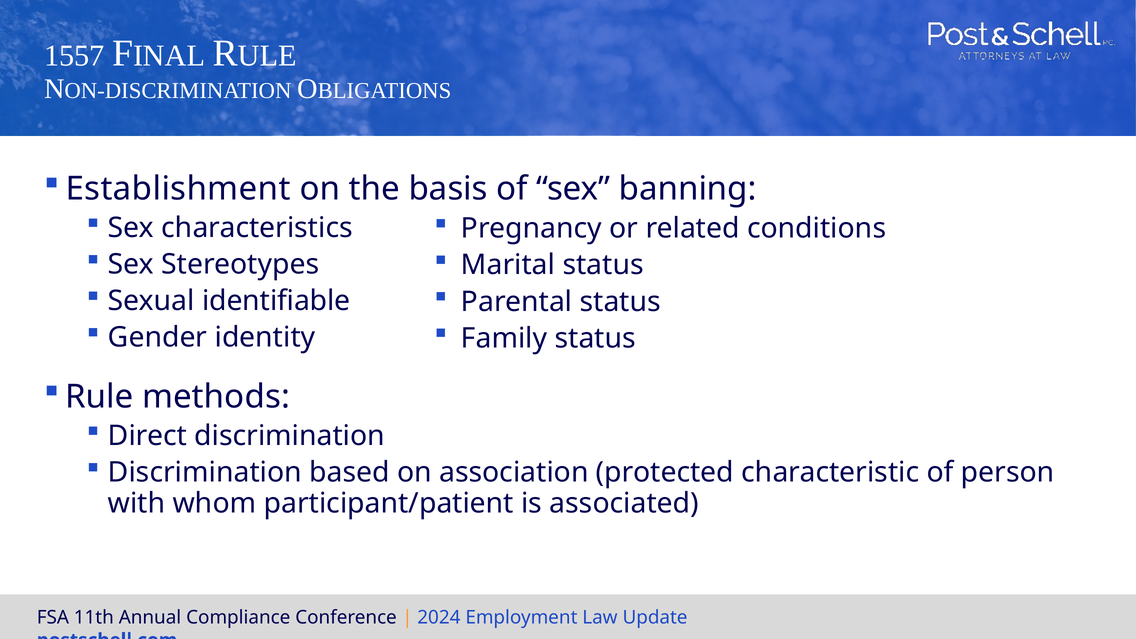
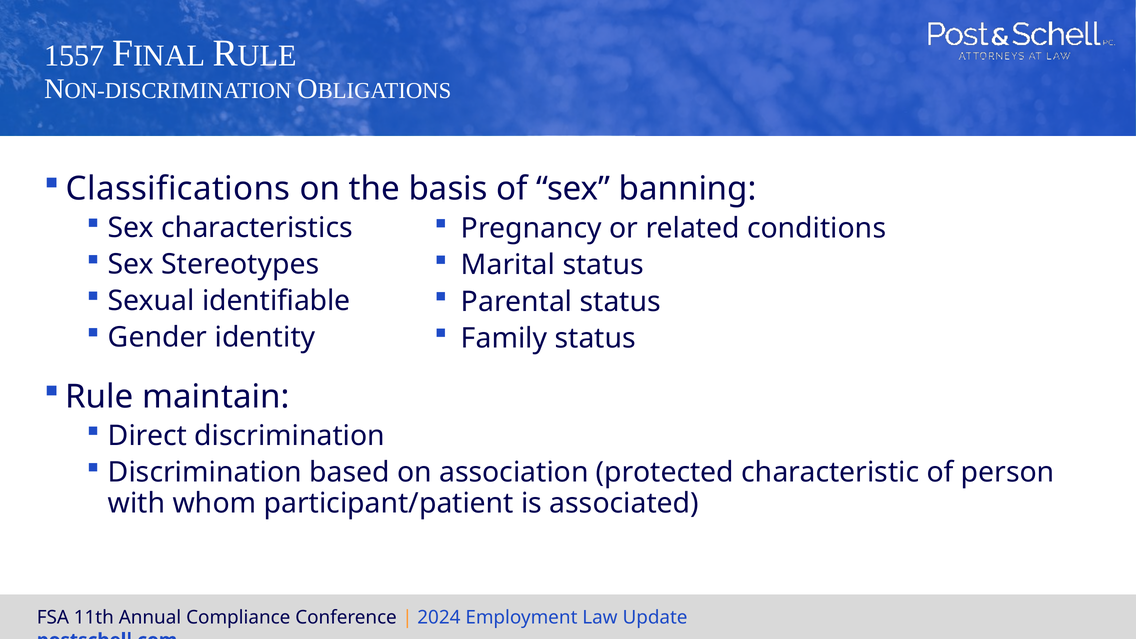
Establishment: Establishment -> Classifications
methods: methods -> maintain
